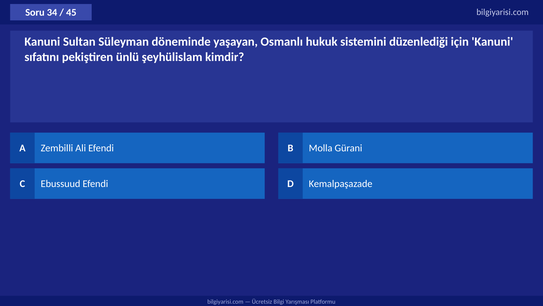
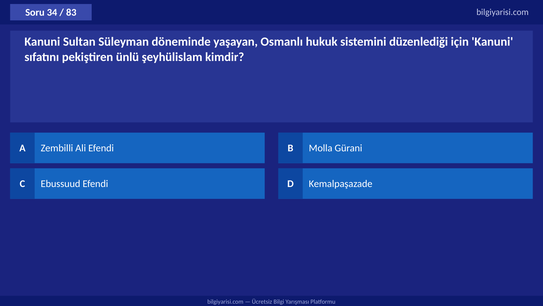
45: 45 -> 83
